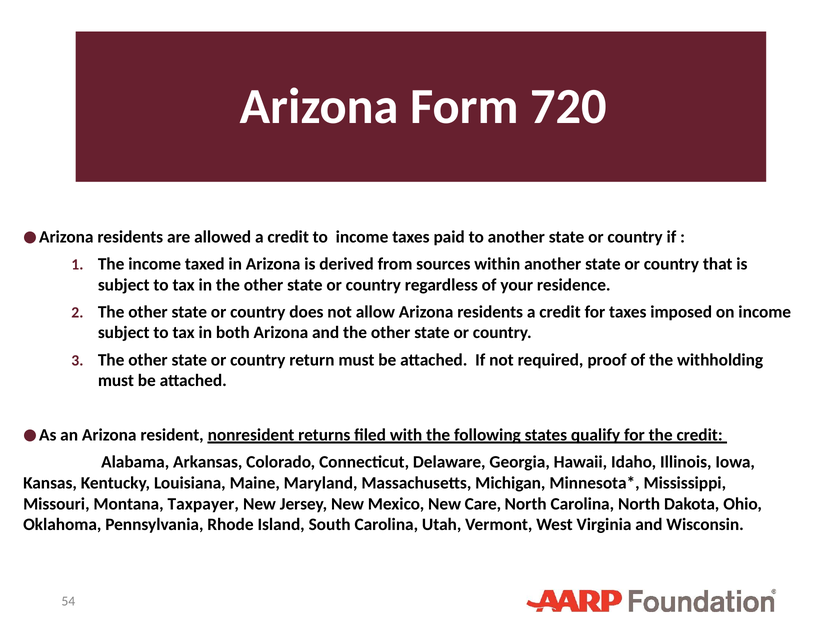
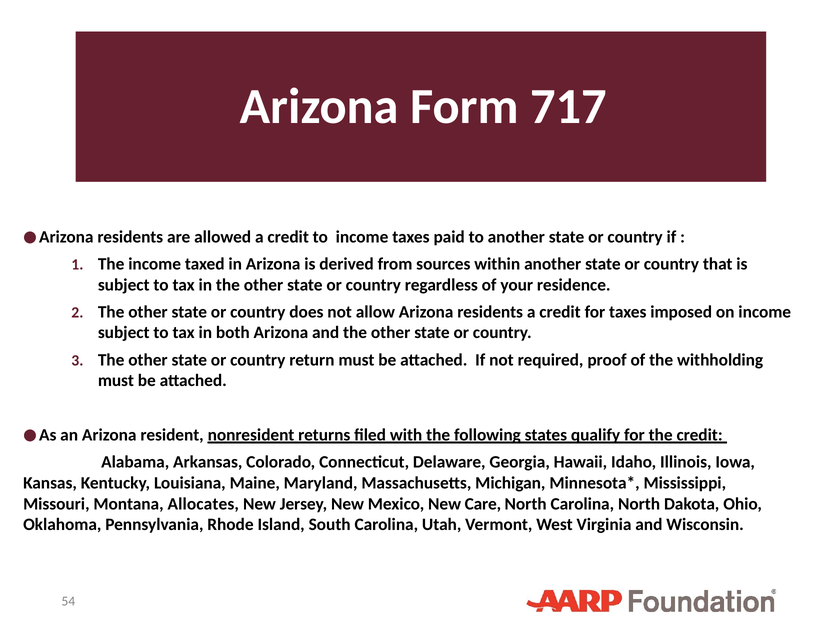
720: 720 -> 717
Taxpayer: Taxpayer -> Allocates
